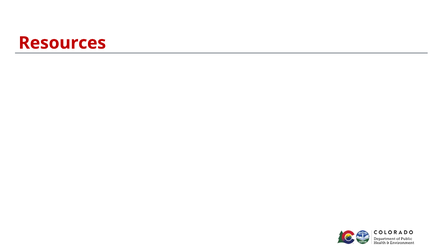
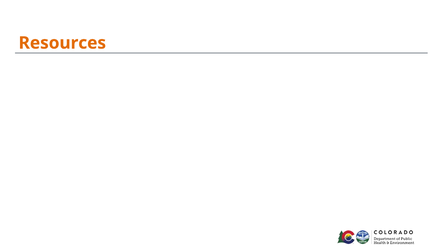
Resources colour: red -> orange
